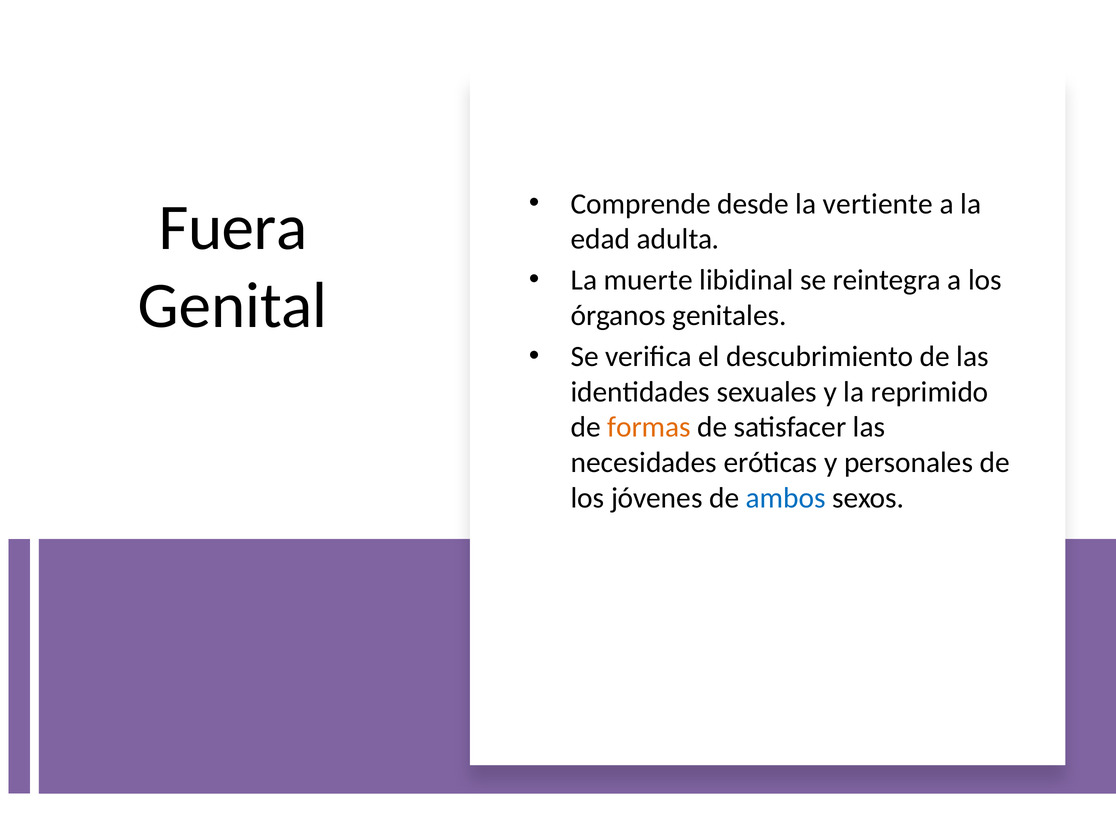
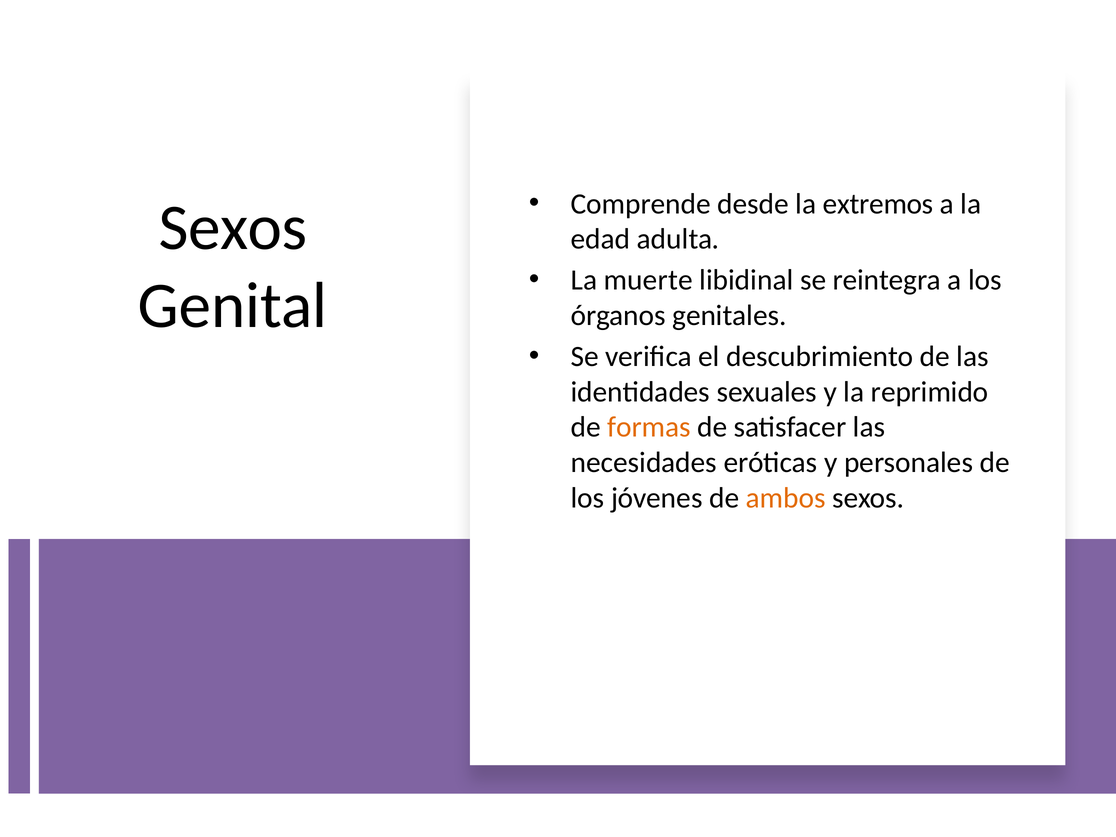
vertiente: vertiente -> extremos
Fuera at (233, 228): Fuera -> Sexos
ambos colour: blue -> orange
